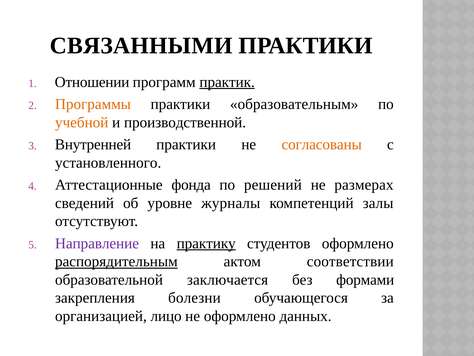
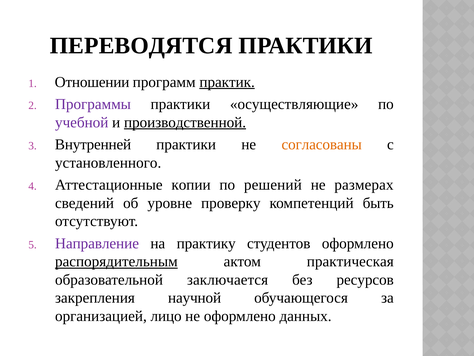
СВЯЗАННЫМИ: СВЯЗАННЫМИ -> ПЕРЕВОДЯТСЯ
Программы colour: orange -> purple
образовательным: образовательным -> осуществляющие
учебной colour: orange -> purple
производственной underline: none -> present
фонда: фонда -> копии
журналы: журналы -> проверку
залы: залы -> быть
практику underline: present -> none
соответствии: соответствии -> практическая
формами: формами -> ресурсов
болезни: болезни -> научной
